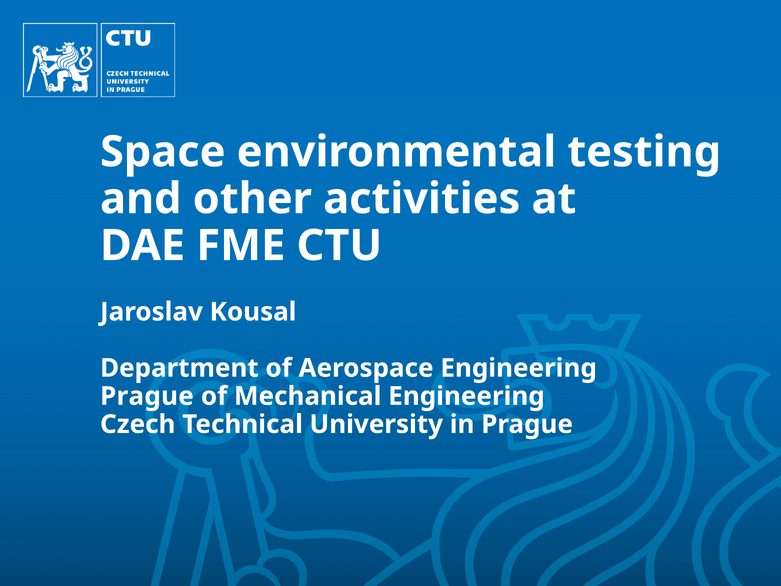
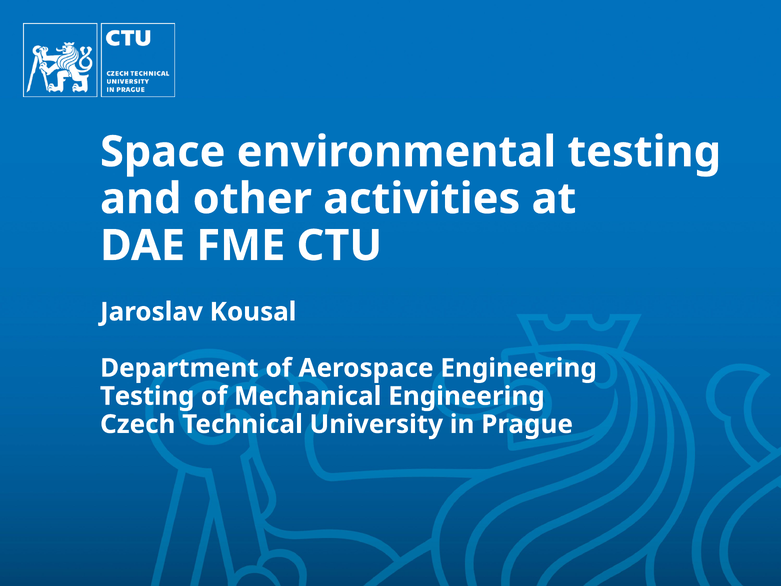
Prague at (147, 396): Prague -> Testing
